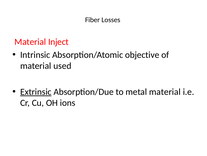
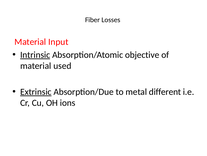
Inject: Inject -> Input
Intrinsic underline: none -> present
metal material: material -> different
